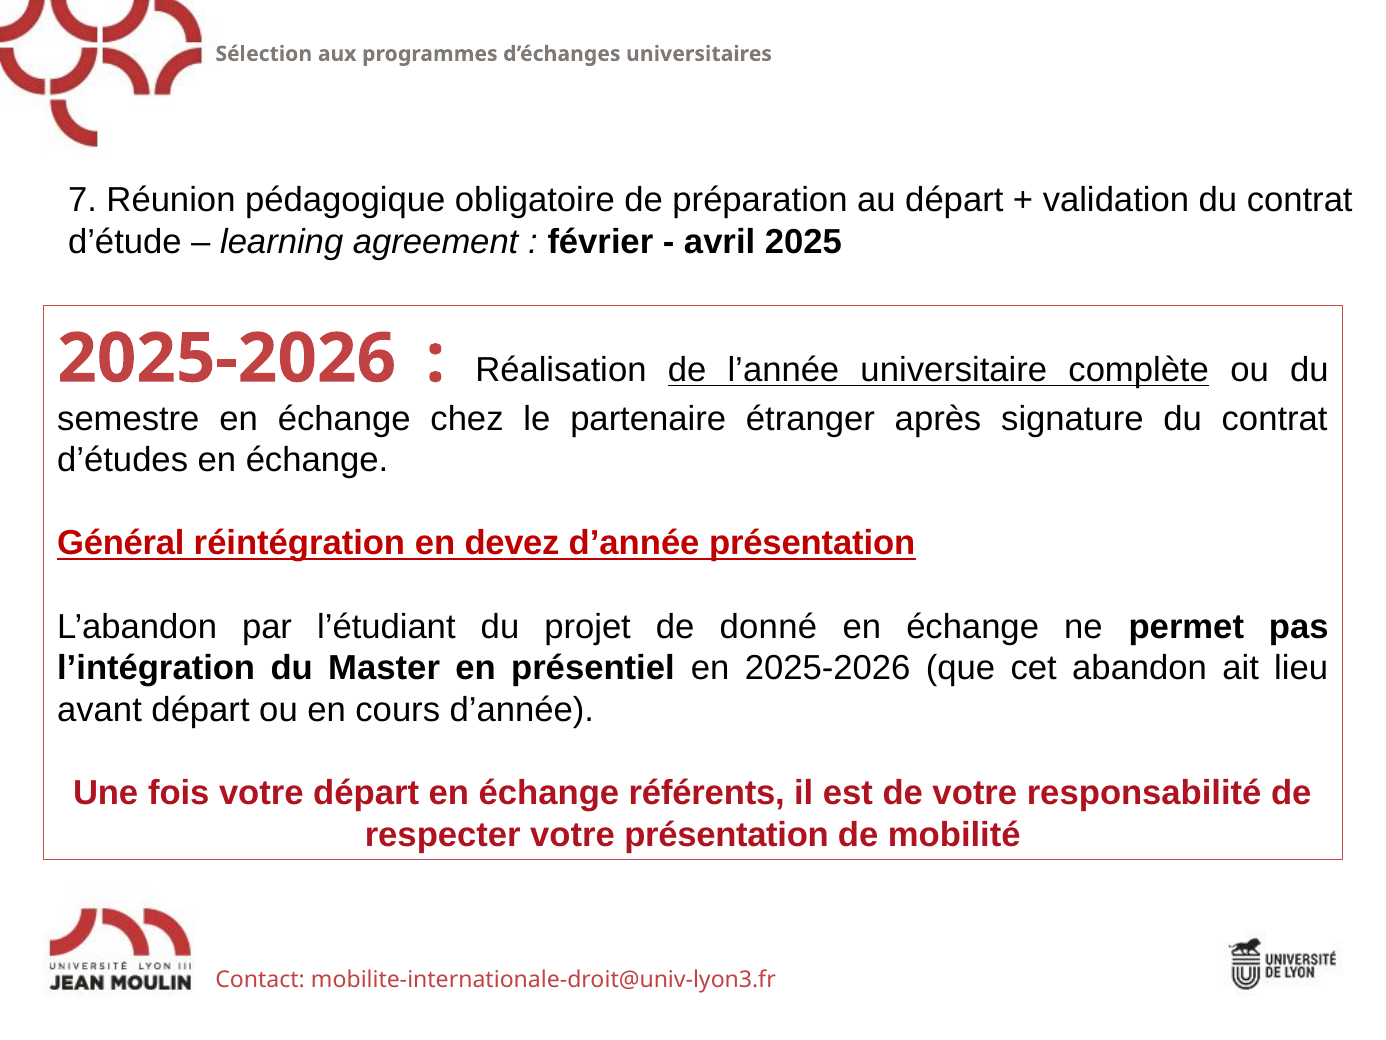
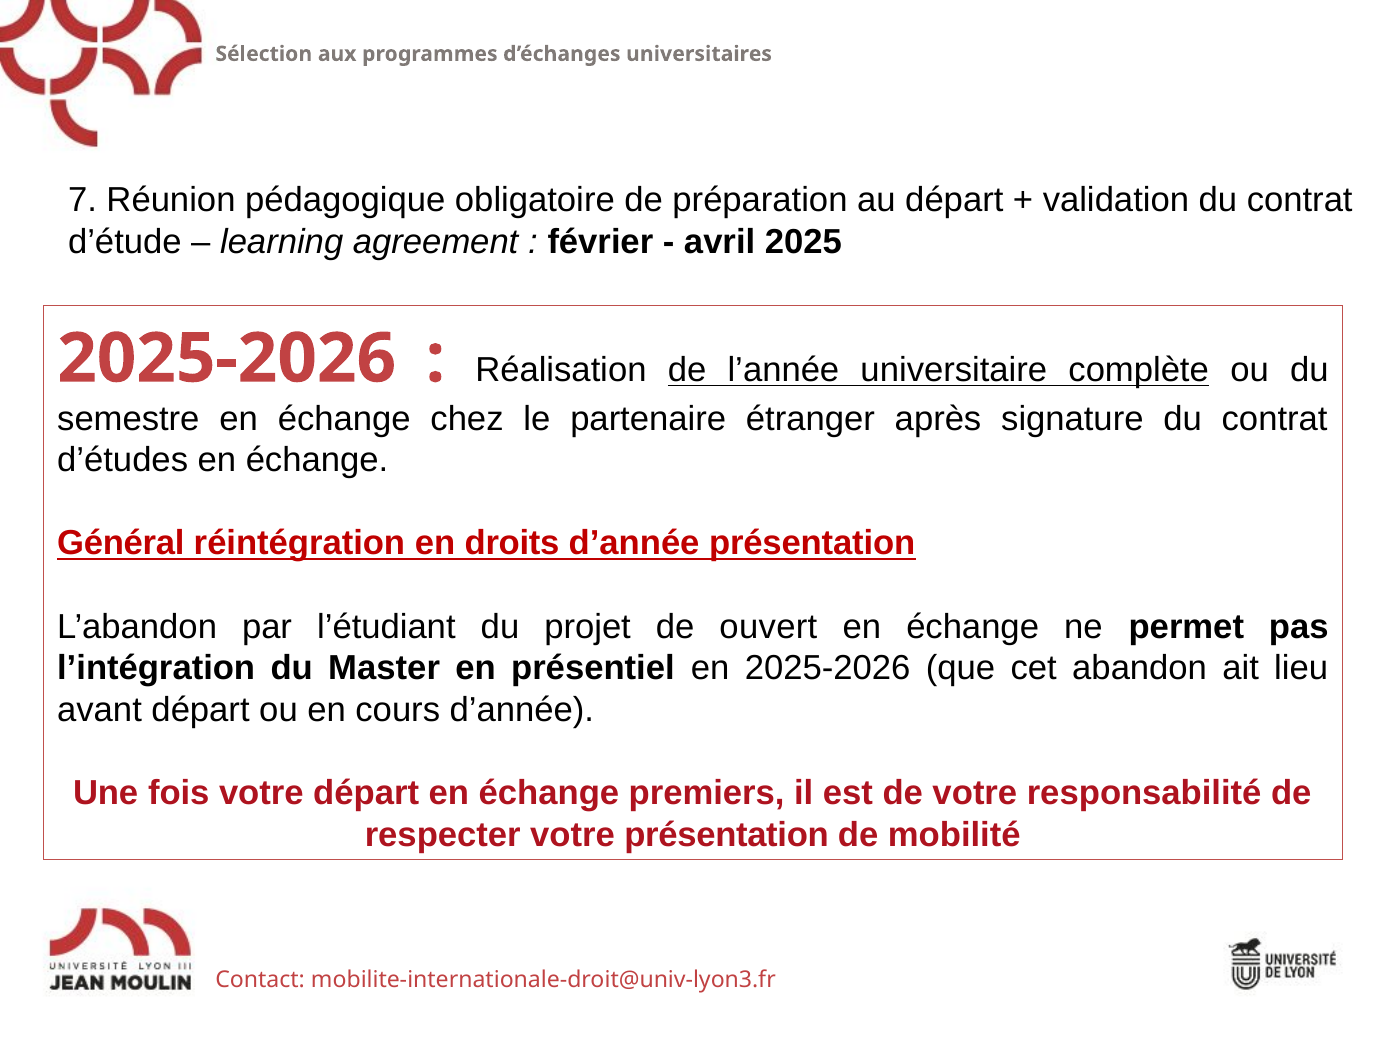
devez: devez -> droits
donné: donné -> ouvert
référents: référents -> premiers
